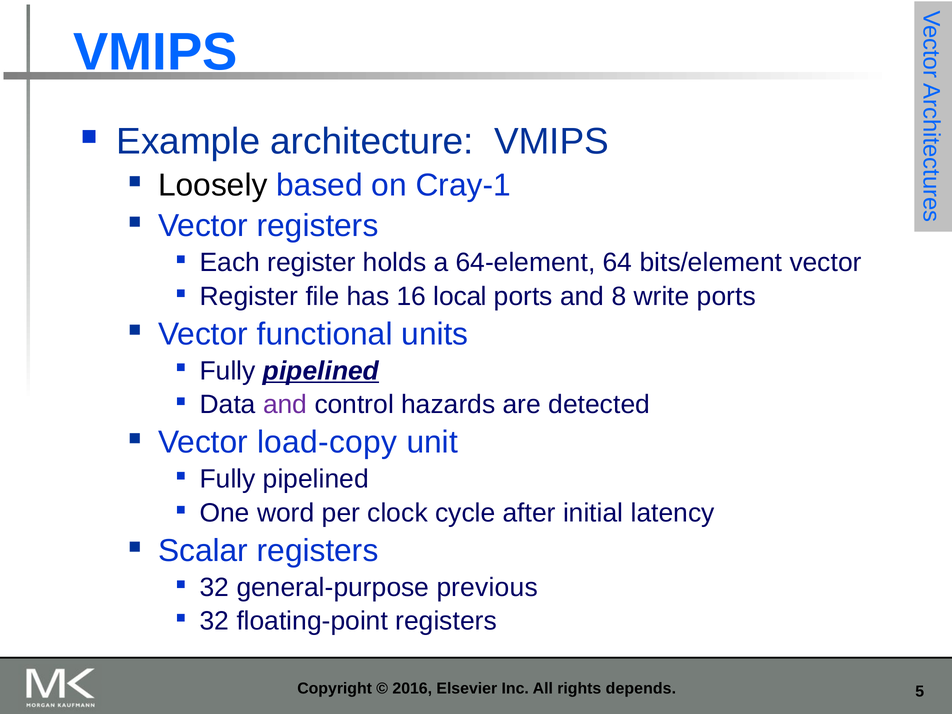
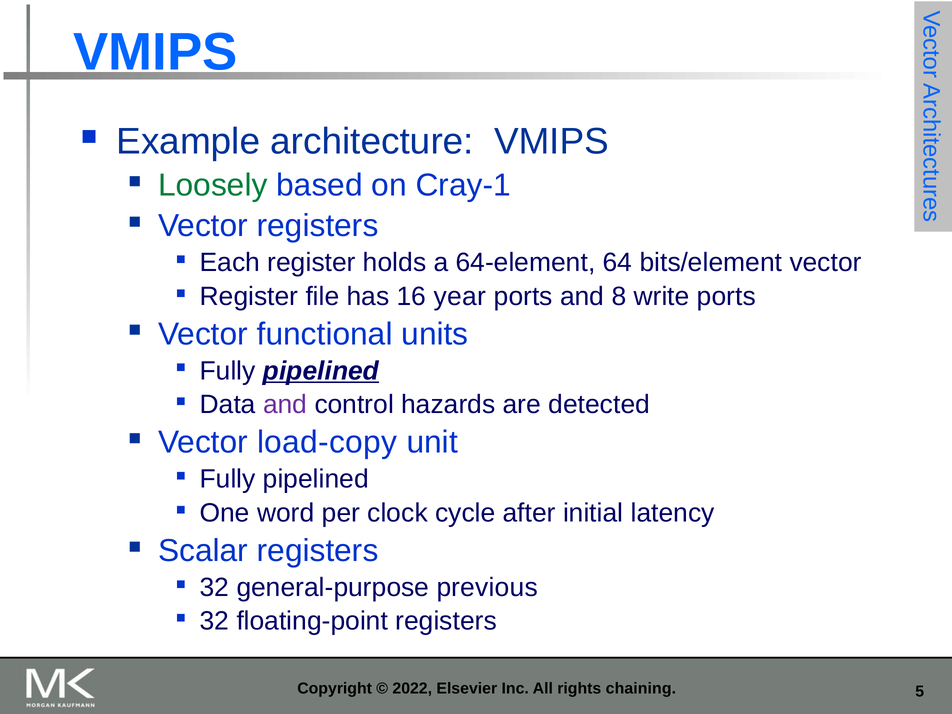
Loosely colour: black -> green
local: local -> year
2016: 2016 -> 2022
depends: depends -> chaining
